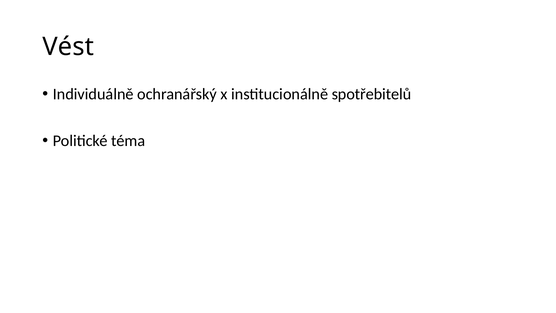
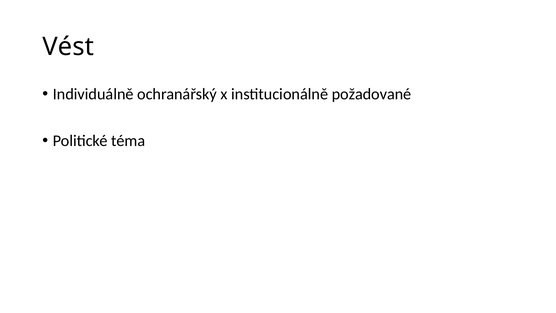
spotřebitelů: spotřebitelů -> požadované
